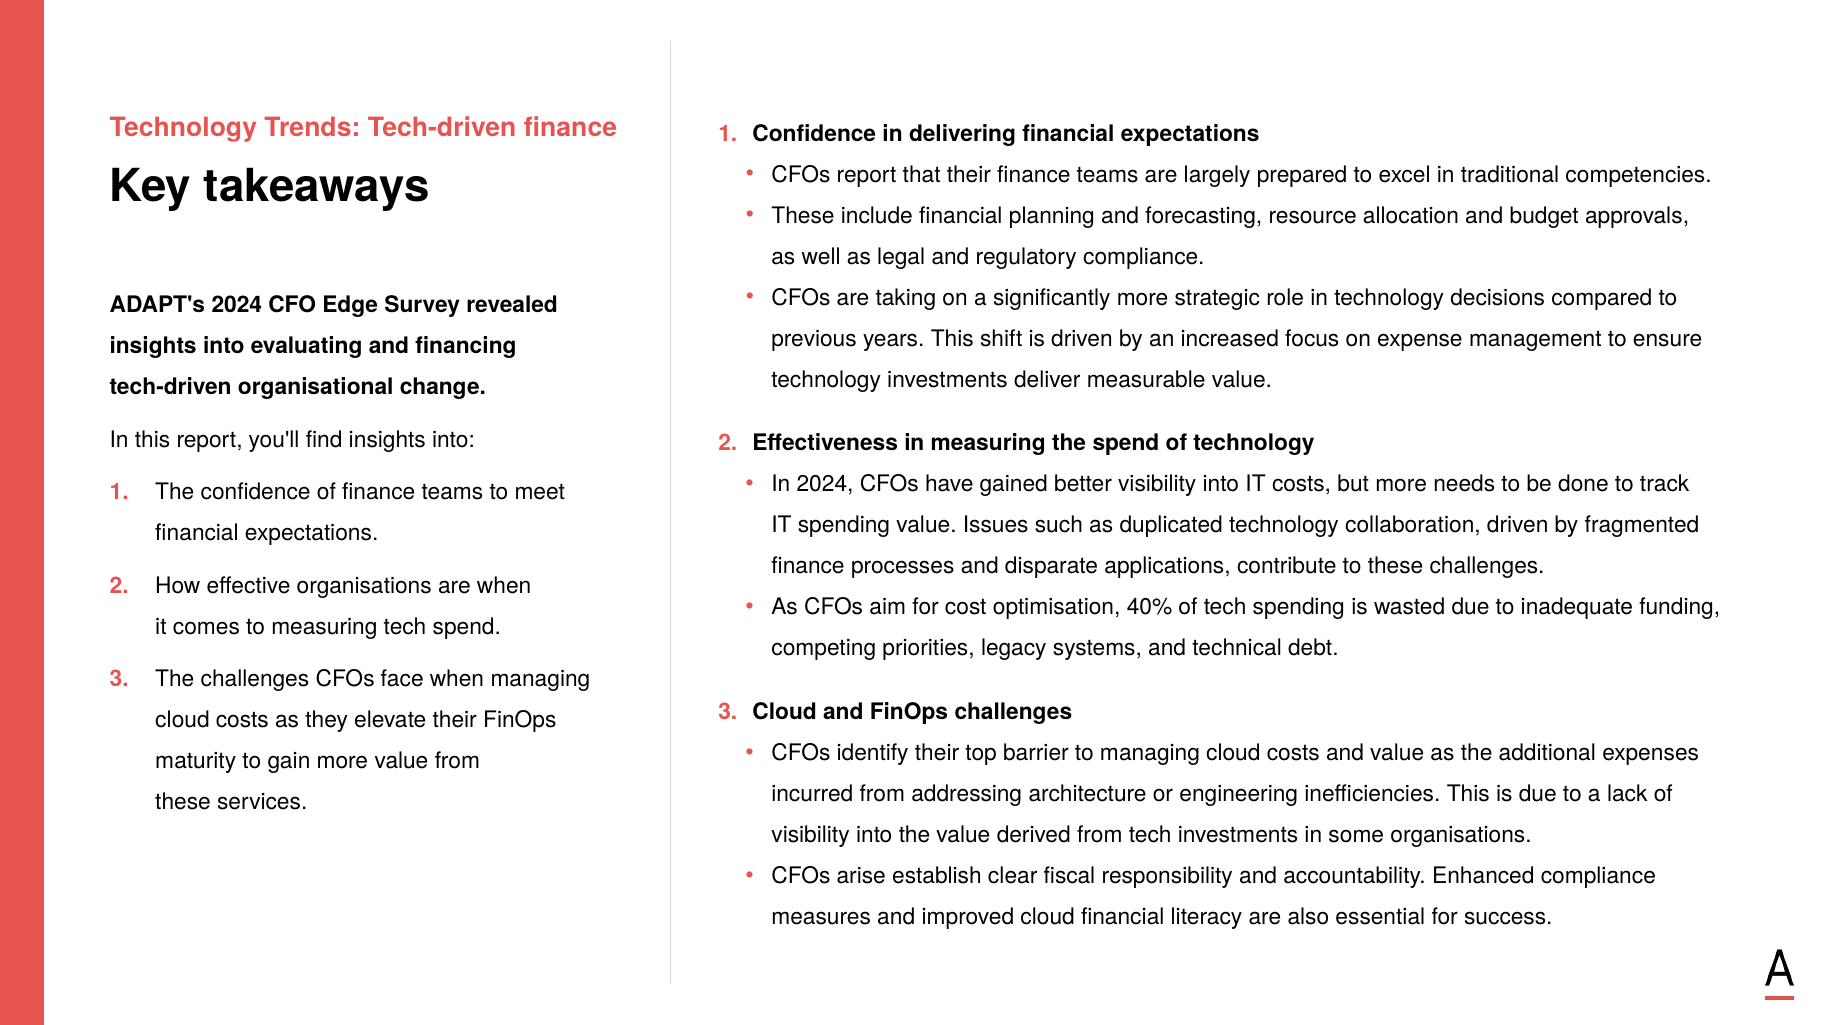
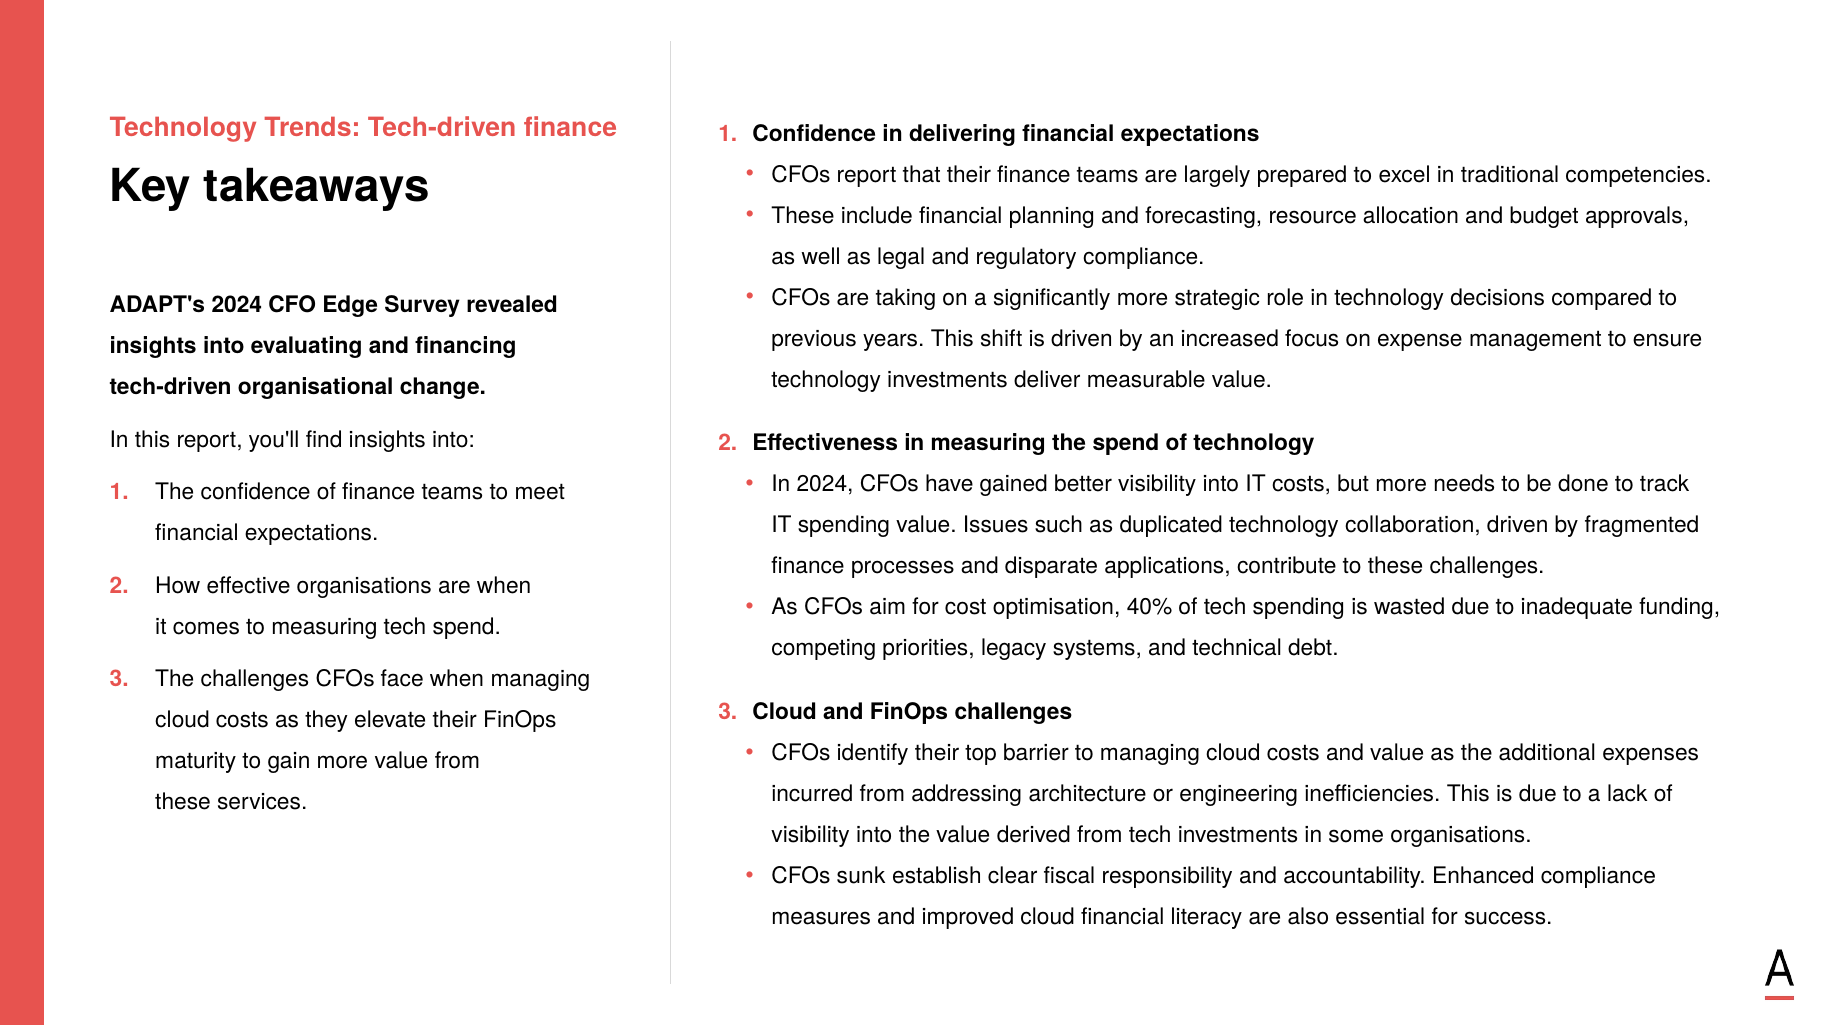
arise: arise -> sunk
